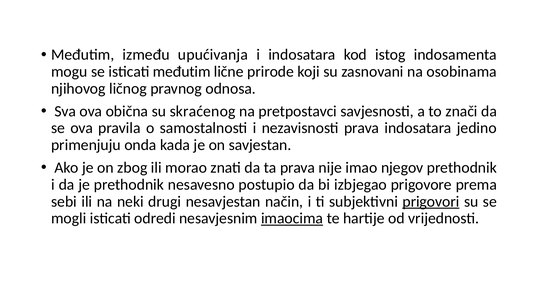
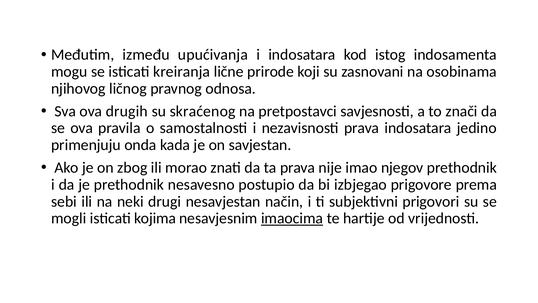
isticati međutim: međutim -> kreiranja
obična: obična -> drugih
prigovori underline: present -> none
odredi: odredi -> kojima
